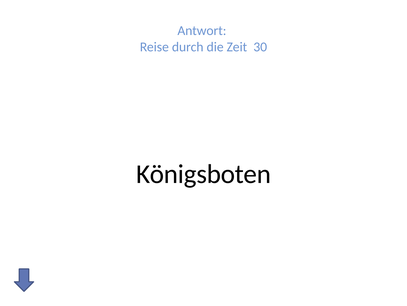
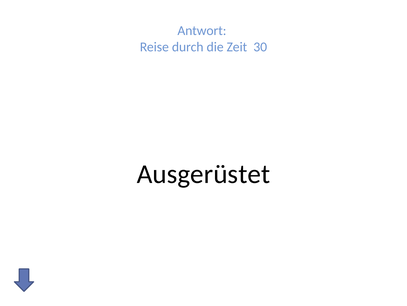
Königsboten: Königsboten -> Ausgerüstet
